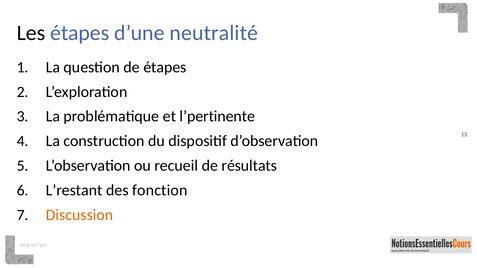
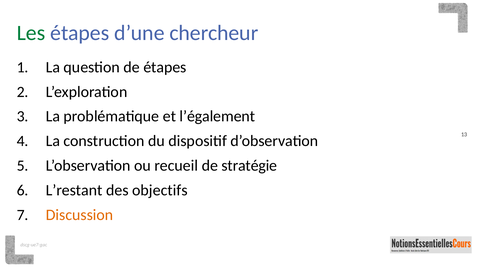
Les colour: black -> green
neutralité: neutralité -> chercheur
l’pertinente: l’pertinente -> l’également
résultats: résultats -> stratégie
fonction: fonction -> objectifs
